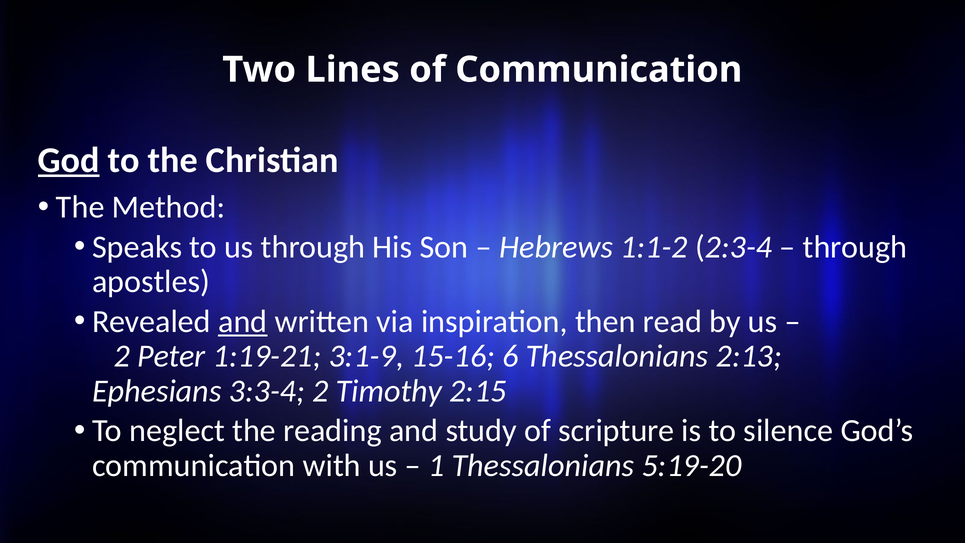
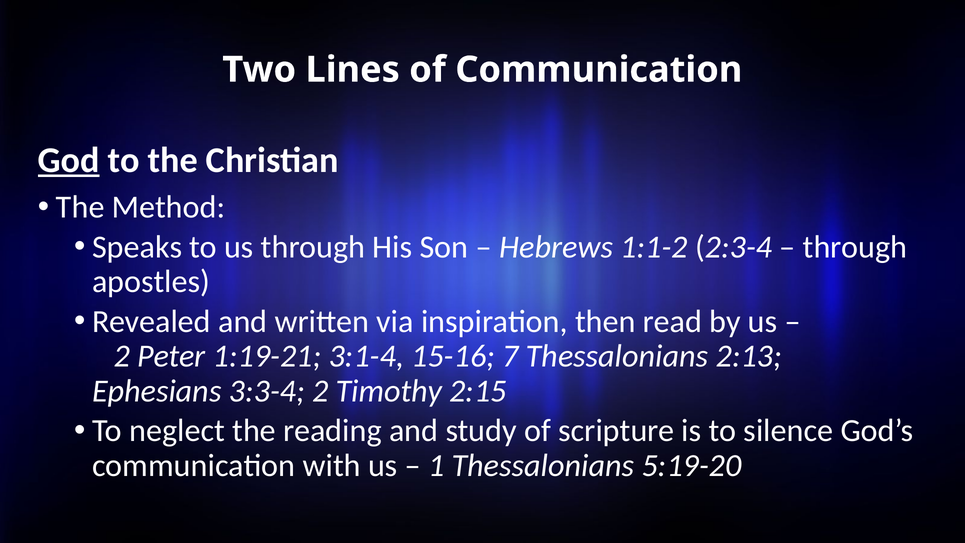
and at (243, 321) underline: present -> none
3:1-9: 3:1-9 -> 3:1-4
6: 6 -> 7
